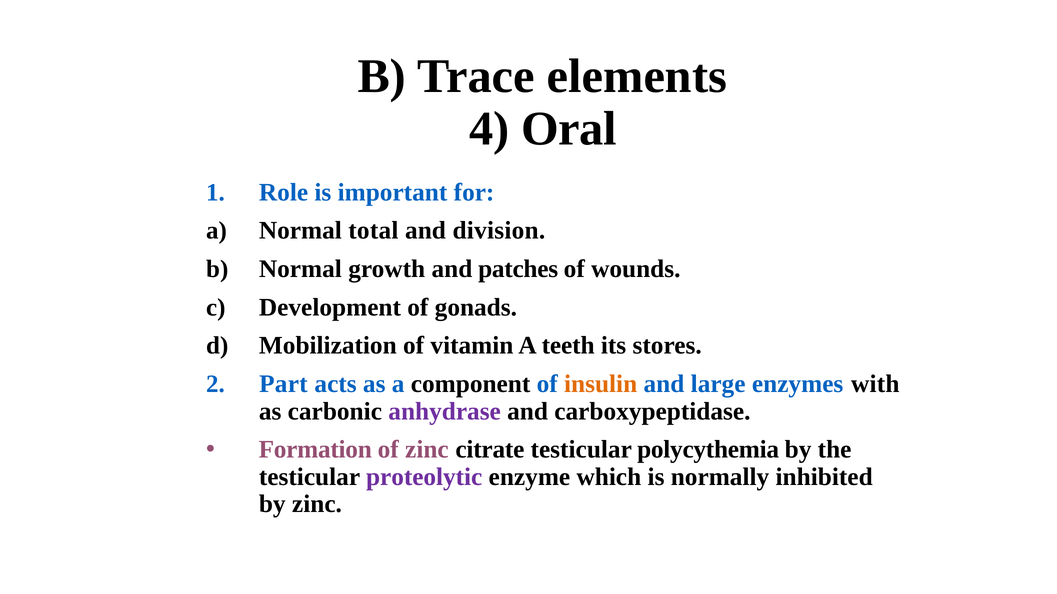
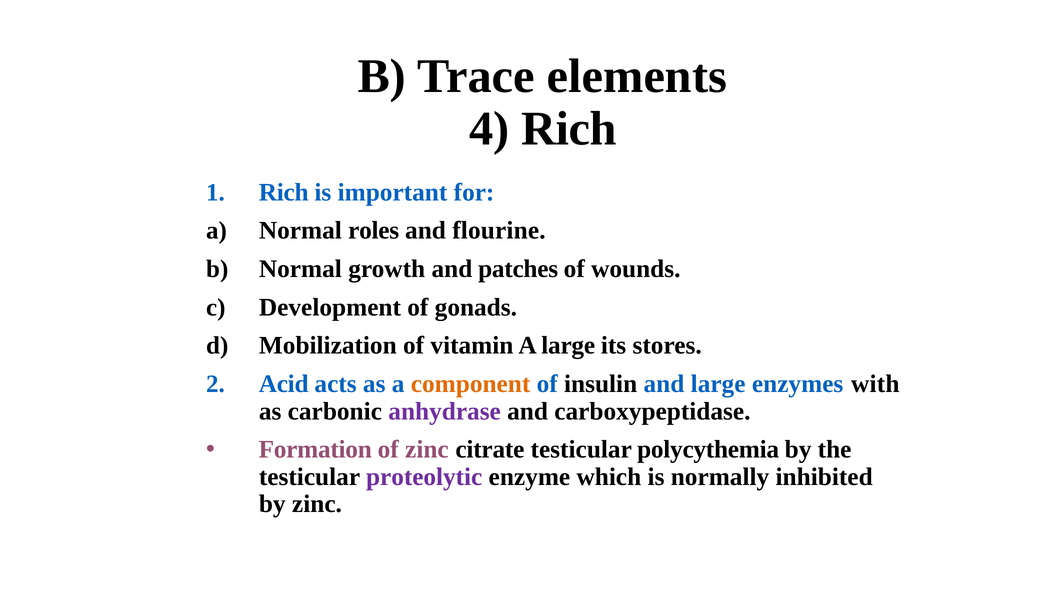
4 Oral: Oral -> Rich
Role at (284, 192): Role -> Rich
total: total -> roles
division: division -> flourine
A teeth: teeth -> large
Part: Part -> Acid
component colour: black -> orange
insulin colour: orange -> black
